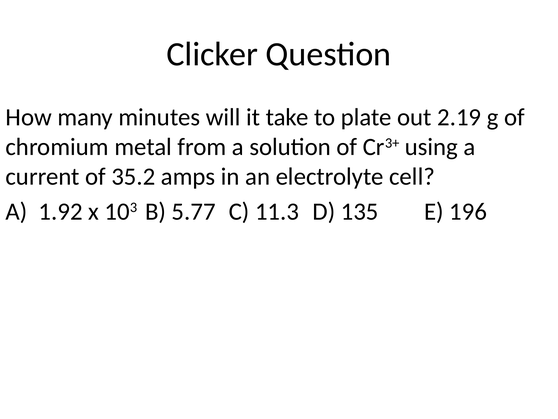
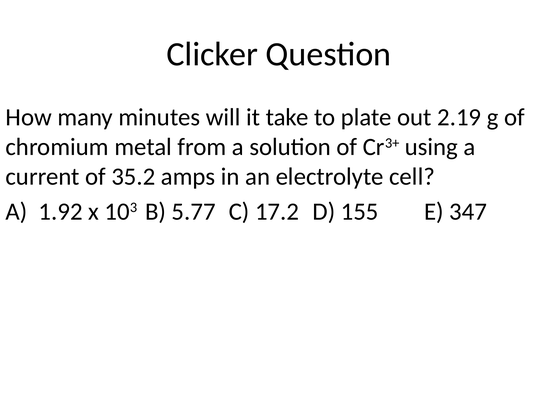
11.3: 11.3 -> 17.2
135: 135 -> 155
196: 196 -> 347
